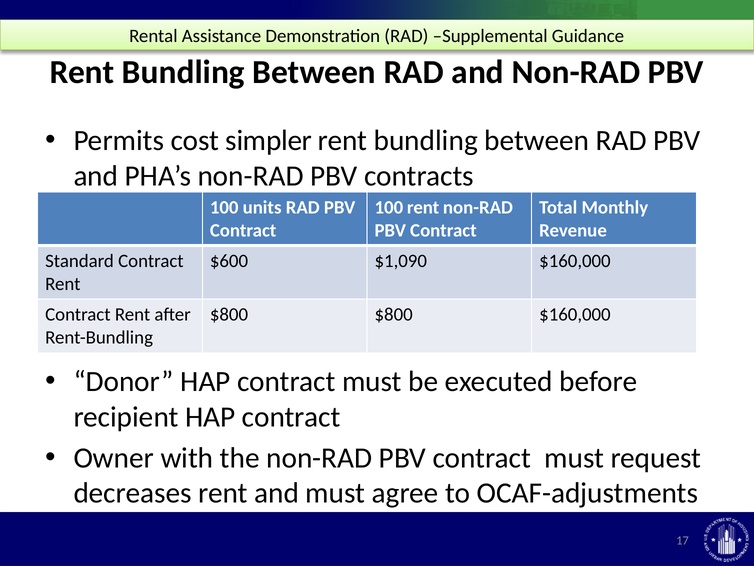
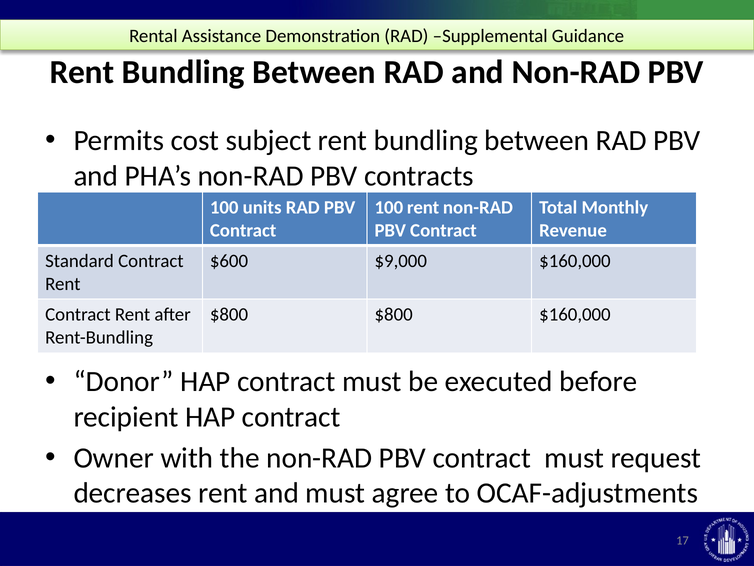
simpler: simpler -> subject
$1,090: $1,090 -> $9,000
